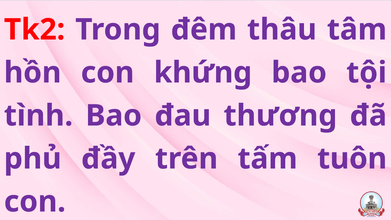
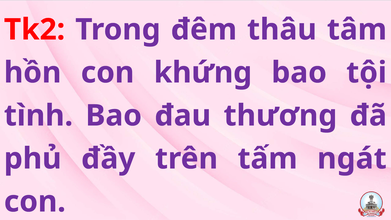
tuôn: tuôn -> ngát
